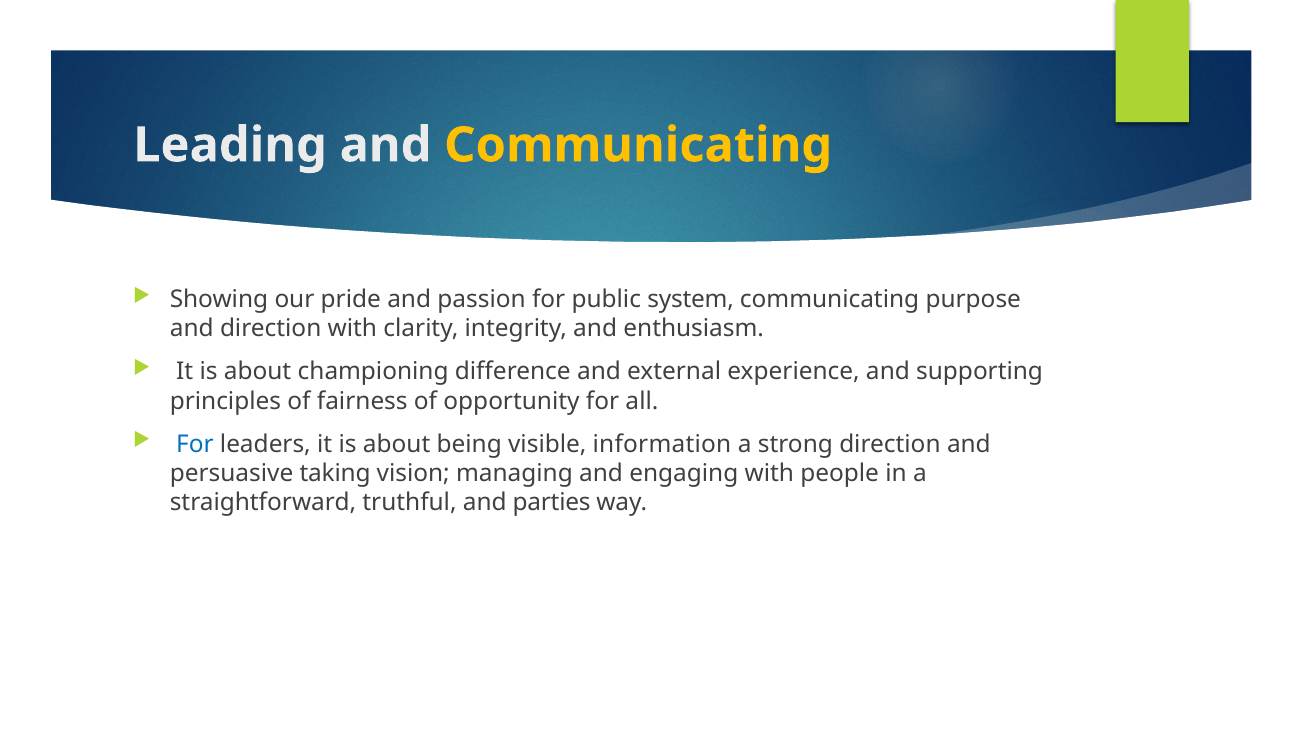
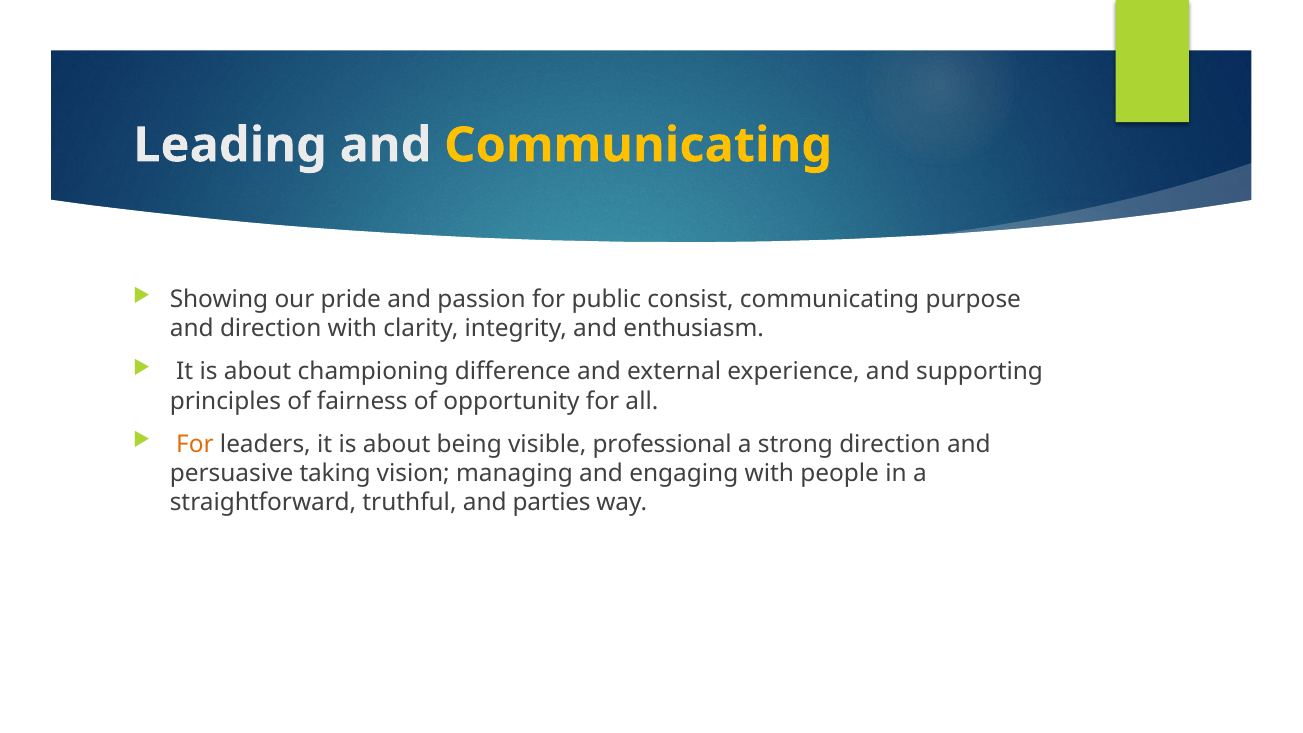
system: system -> consist
For at (195, 444) colour: blue -> orange
information: information -> professional
